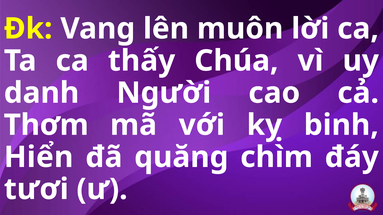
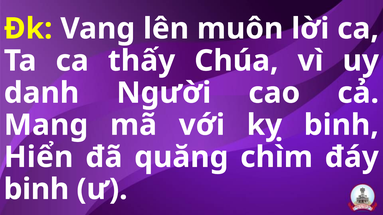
Thơm: Thơm -> Mang
tươi at (36, 190): tươi -> binh
